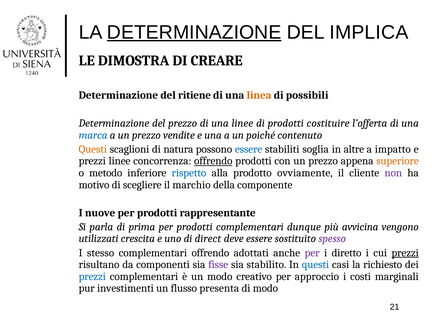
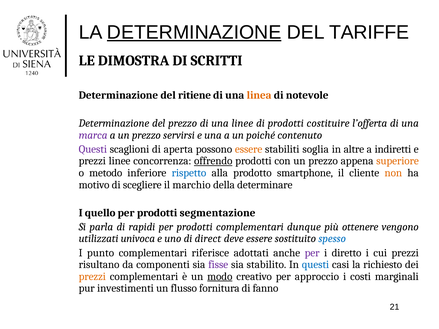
IMPLICA: IMPLICA -> TARIFFE
CREARE: CREARE -> SCRITTI
possibili: possibili -> notevole
marca colour: blue -> purple
vendite: vendite -> servirsi
Questi at (93, 149) colour: orange -> purple
natura: natura -> aperta
essere at (249, 149) colour: blue -> orange
impatto: impatto -> indiretti
ovviamente: ovviamente -> smartphone
non colour: purple -> orange
componente: componente -> determinare
nuove: nuove -> quello
rappresentante: rappresentante -> segmentazione
prima: prima -> rapidi
avvicina: avvicina -> ottenere
crescita: crescita -> univoca
spesso colour: purple -> blue
stesso: stesso -> punto
complementari offrendo: offrendo -> riferisce
prezzi at (405, 253) underline: present -> none
prezzi at (92, 277) colour: blue -> orange
modo at (220, 277) underline: none -> present
presenta: presenta -> fornitura
di modo: modo -> fanno
